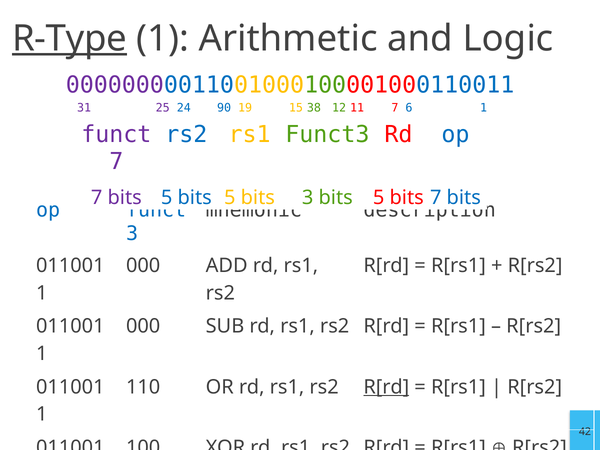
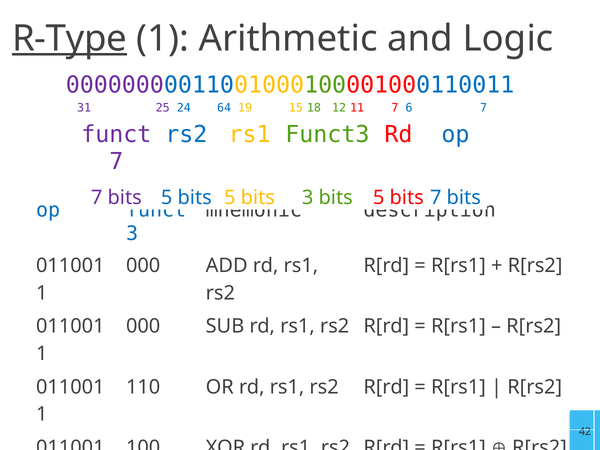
90: 90 -> 64
38: 38 -> 18
6 1: 1 -> 7
R[rd at (386, 387) underline: present -> none
